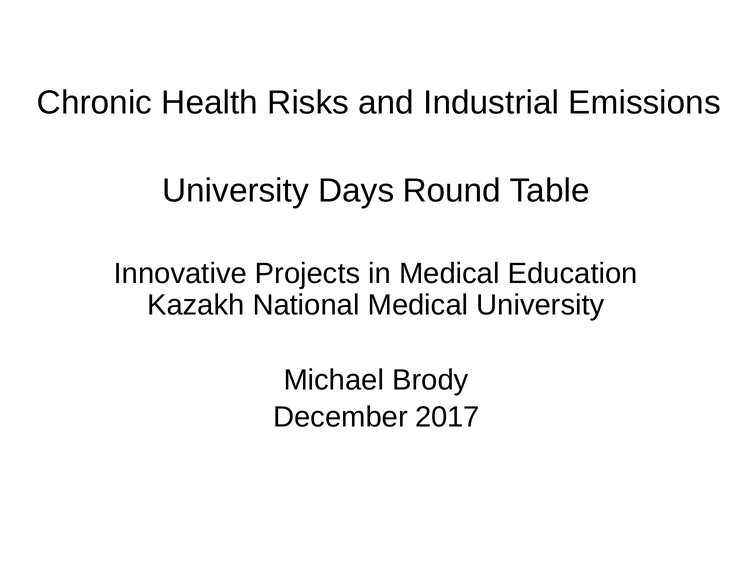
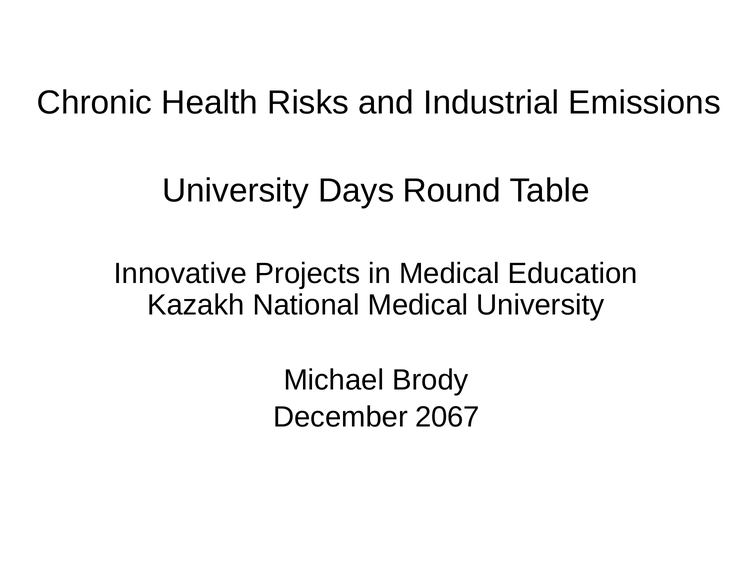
2017: 2017 -> 2067
